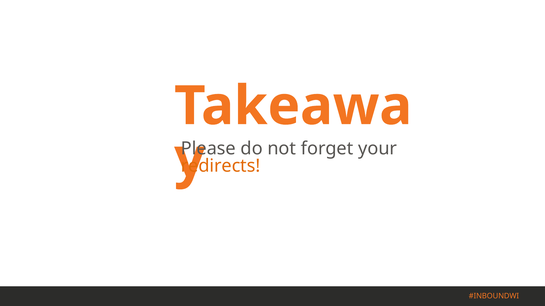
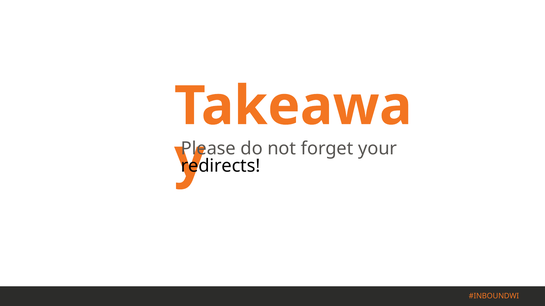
redirects colour: orange -> black
